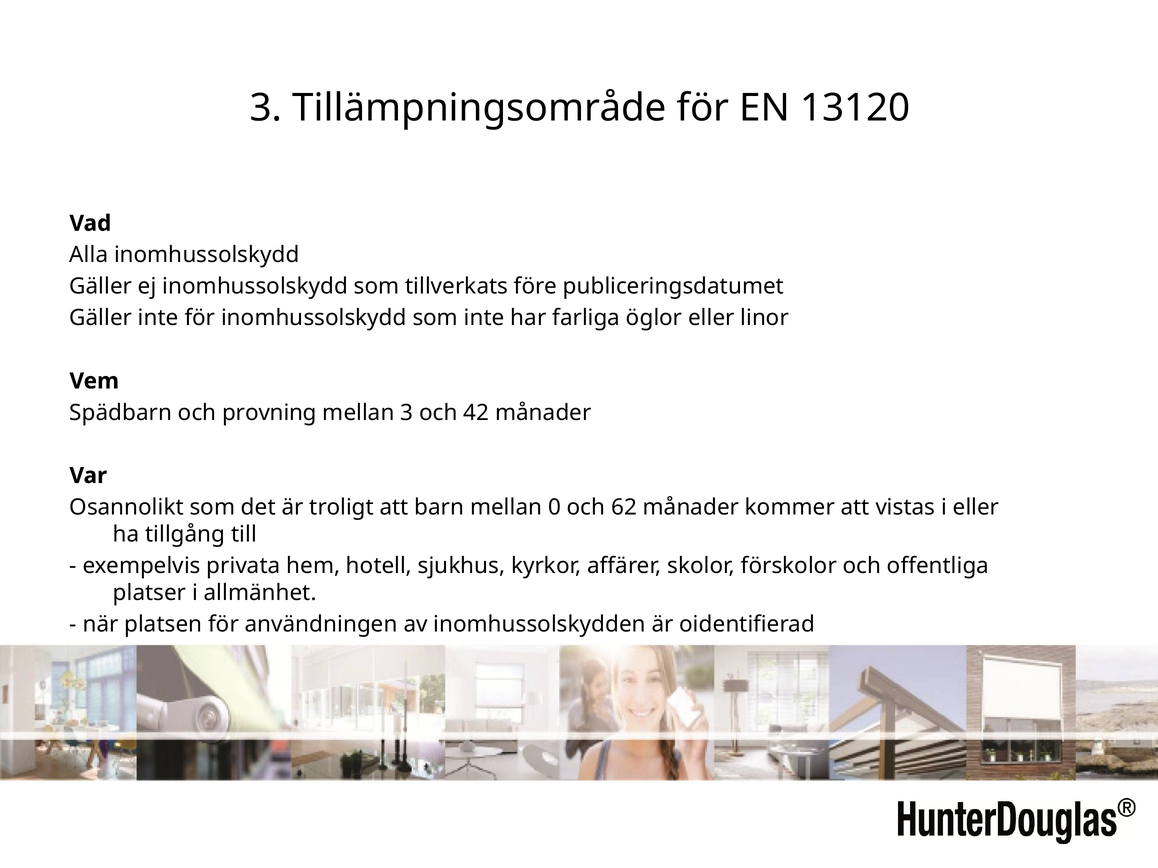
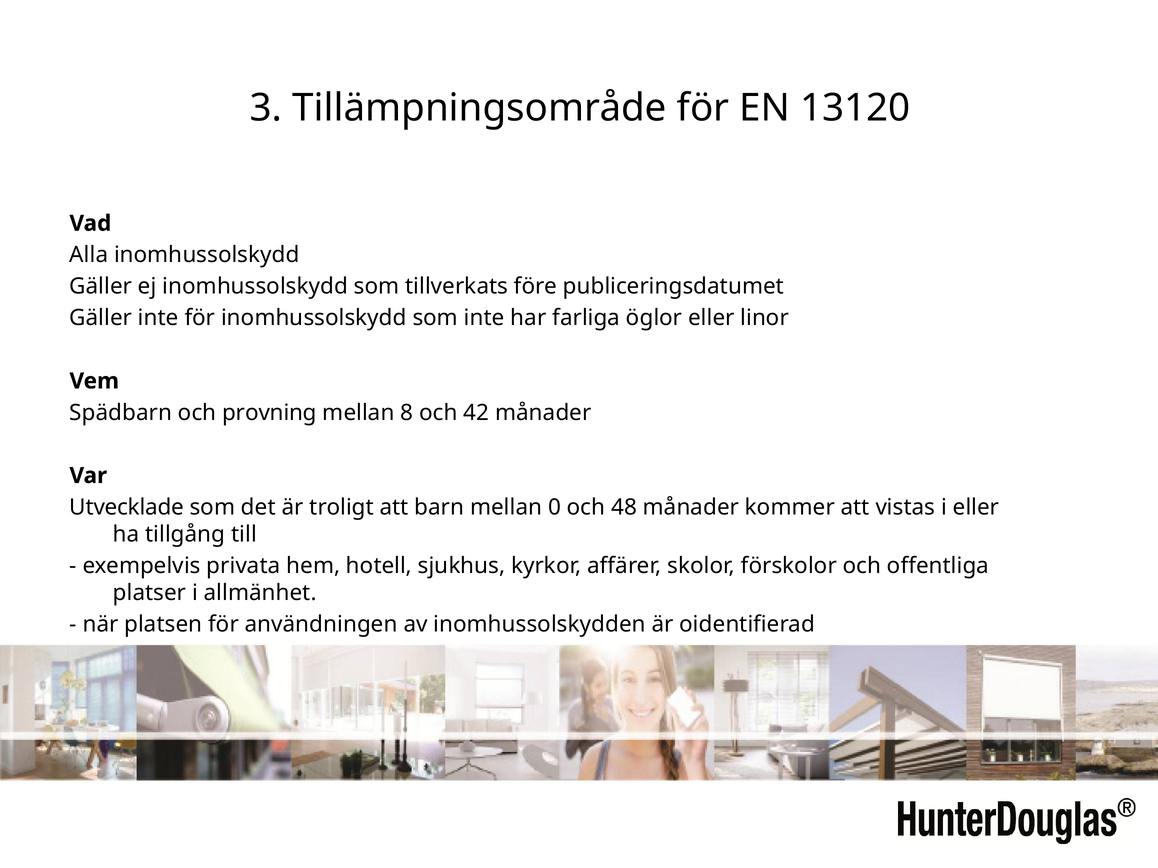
mellan 3: 3 -> 8
Osannolikt: Osannolikt -> Utvecklade
62: 62 -> 48
